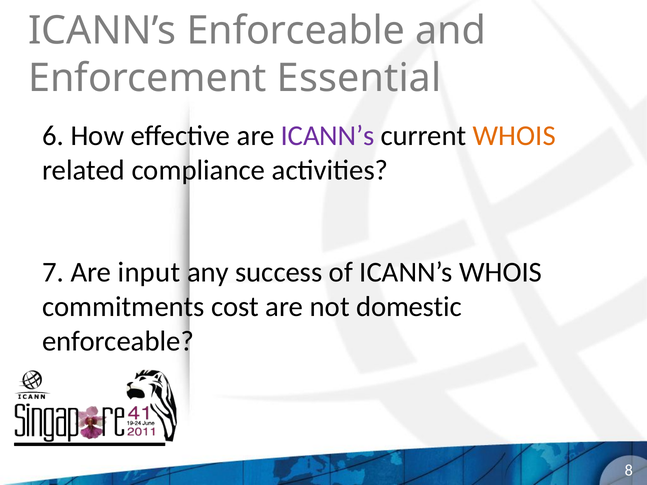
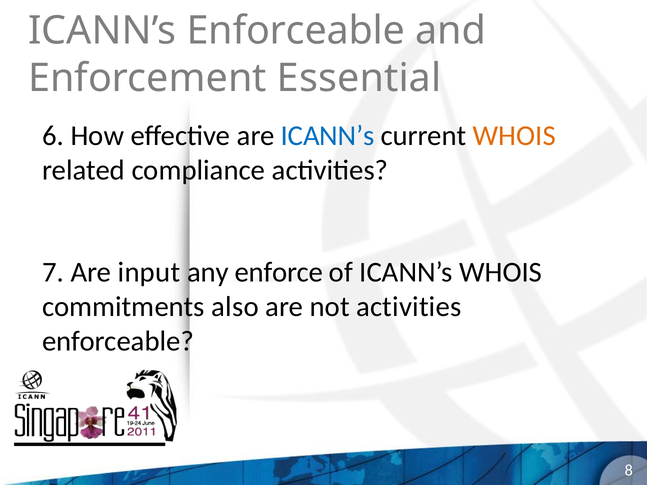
ICANN’s at (328, 136) colour: purple -> blue
success: success -> enforce
cost: cost -> also
not domestic: domestic -> activities
